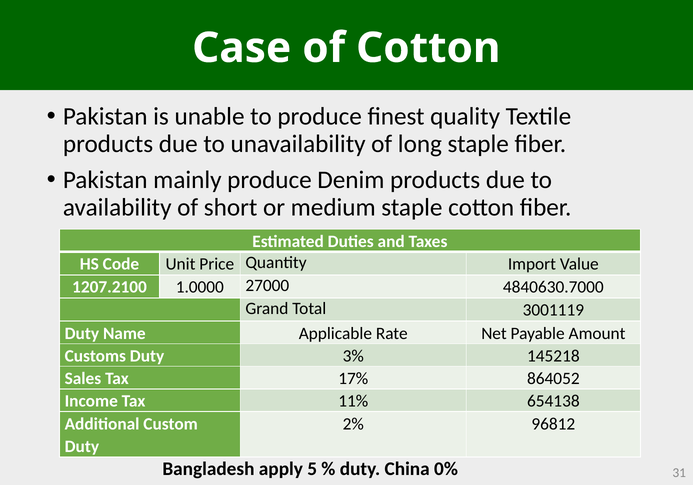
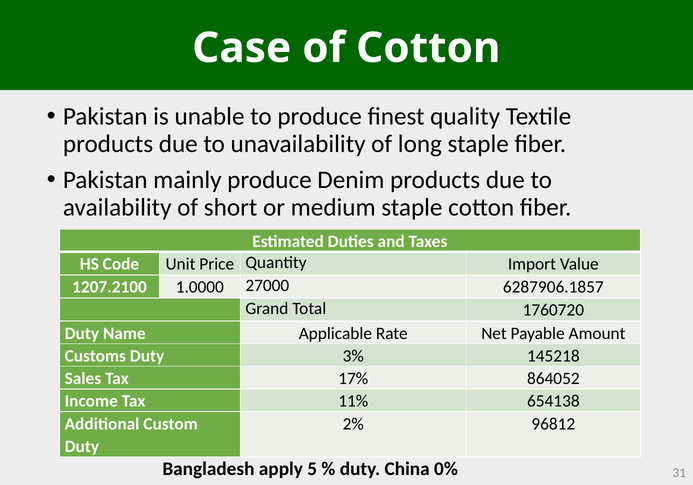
4840630.7000: 4840630.7000 -> 6287906.1857
3001119: 3001119 -> 1760720
